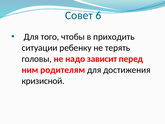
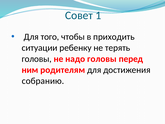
6: 6 -> 1
надо зависит: зависит -> головы
кризисной: кризисной -> собранию
